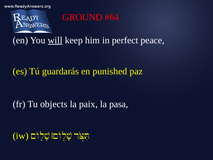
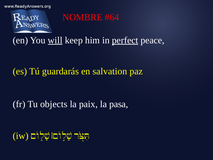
GROUND: GROUND -> NOMBRE
perfect underline: none -> present
punished: punished -> salvation
